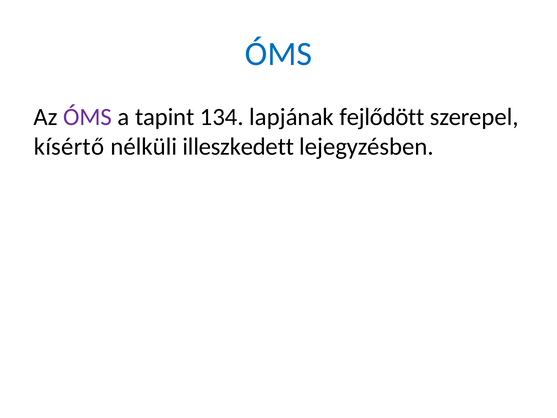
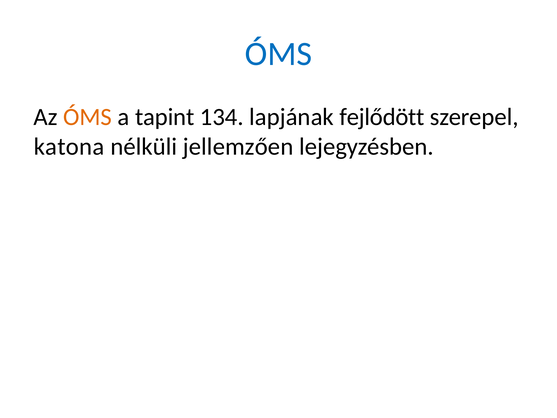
ÓMS at (88, 117) colour: purple -> orange
kísértő: kísértő -> katona
illeszkedett: illeszkedett -> jellemzően
